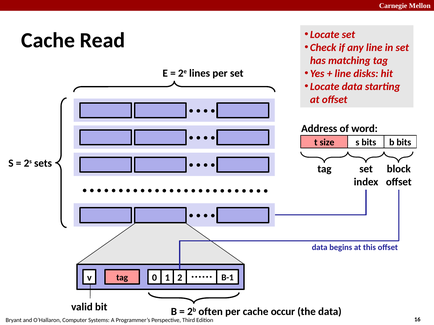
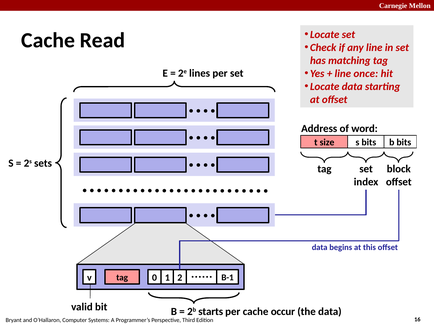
disks: disks -> once
often: often -> starts
